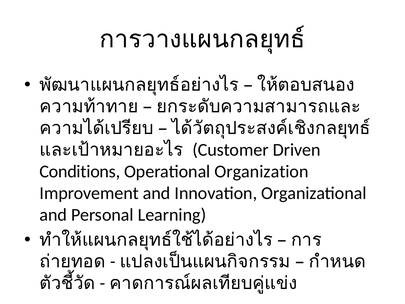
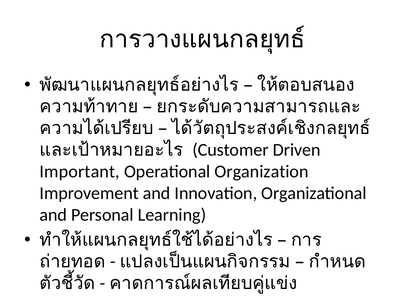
Conditions: Conditions -> Important
